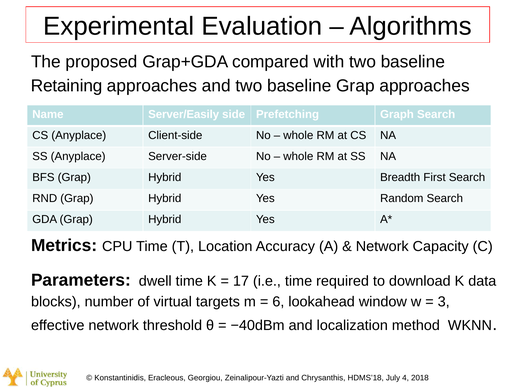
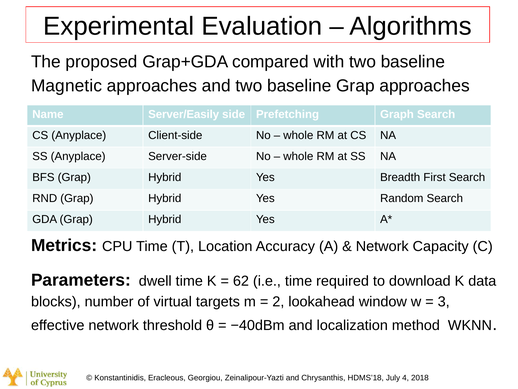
Retaining: Retaining -> Magnetic
17: 17 -> 62
6: 6 -> 2
